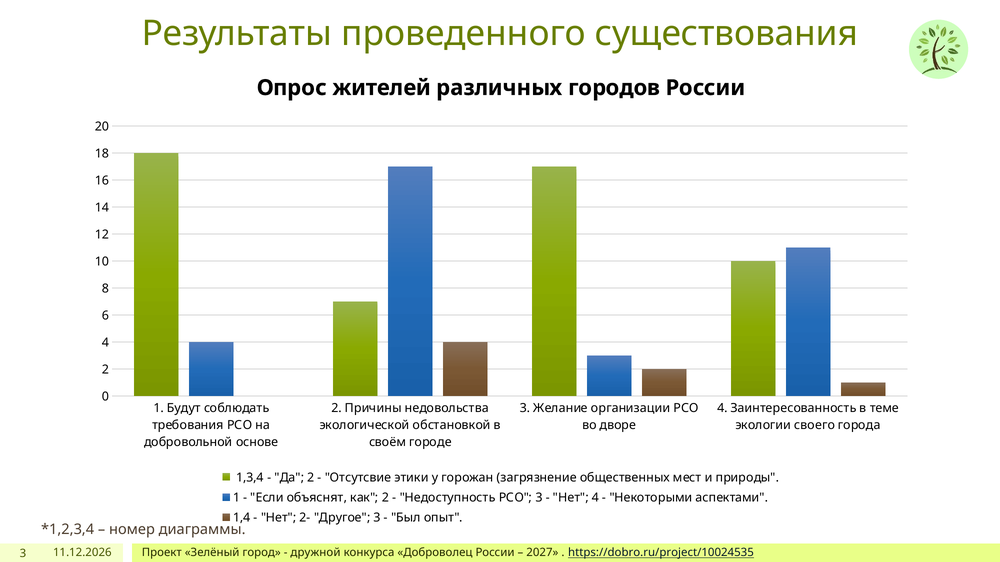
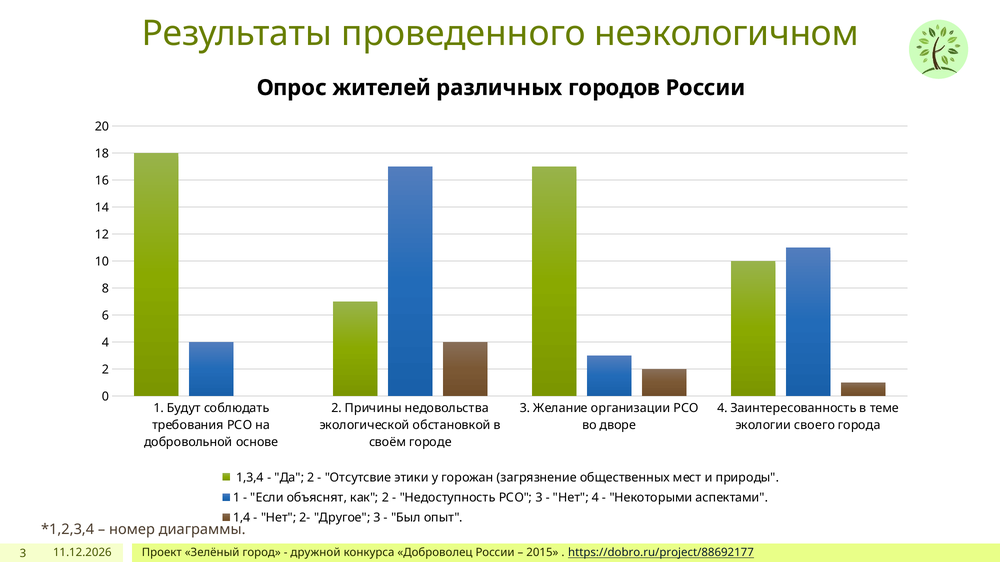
существования: существования -> неэкологичном
2027: 2027 -> 2015
https://dobro.ru/project/10024535: https://dobro.ru/project/10024535 -> https://dobro.ru/project/88692177
